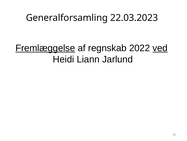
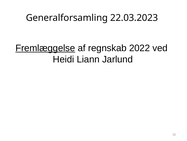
ved underline: present -> none
